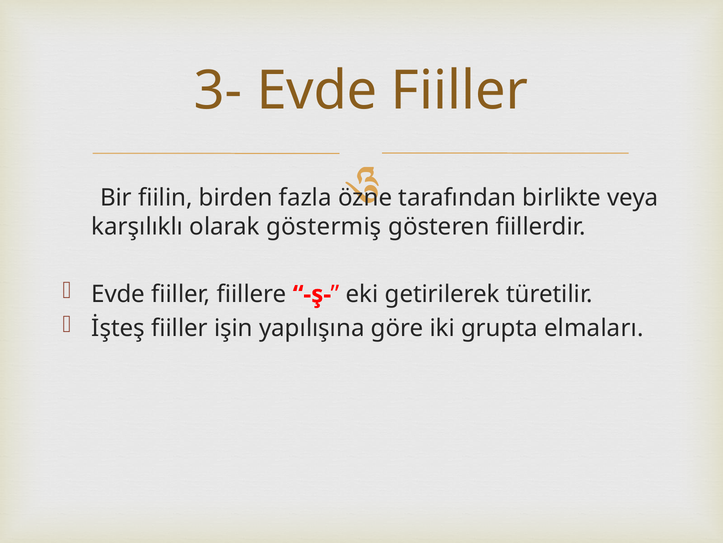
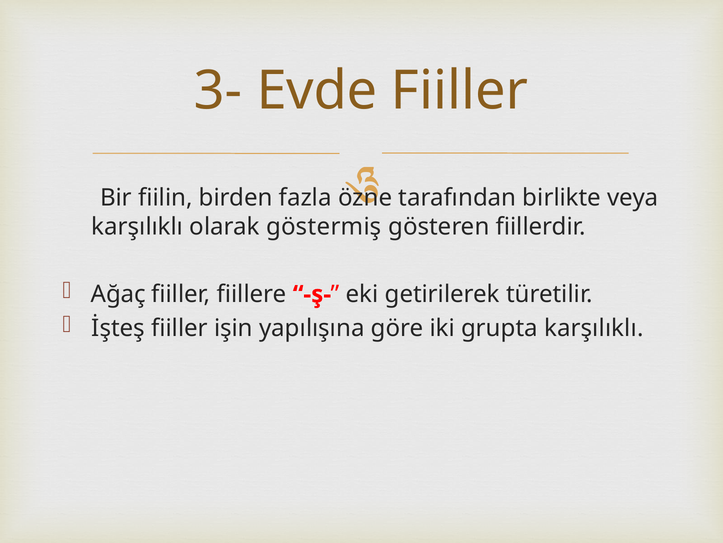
Evde at (118, 294): Evde -> Ağaç
grupta elmaları: elmaları -> karşılıklı
